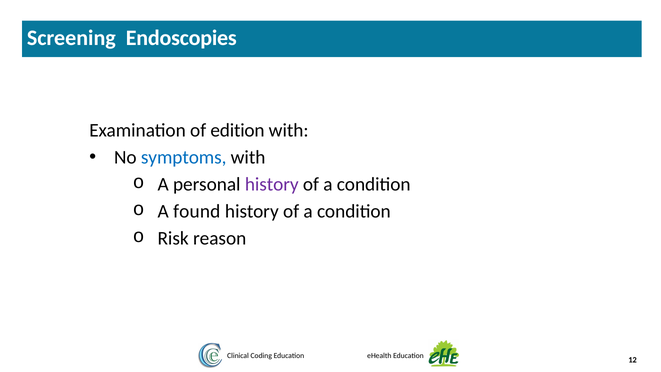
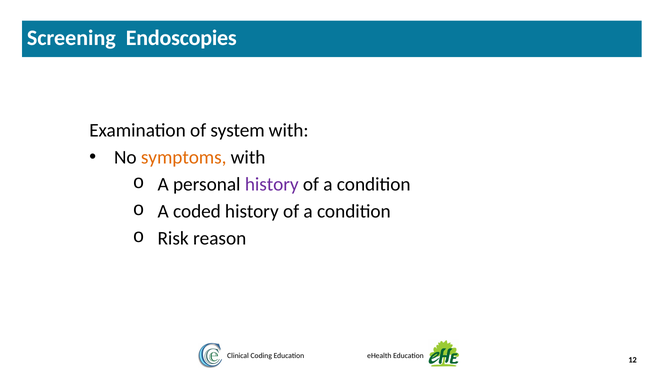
edition: edition -> system
symptoms colour: blue -> orange
found: found -> coded
